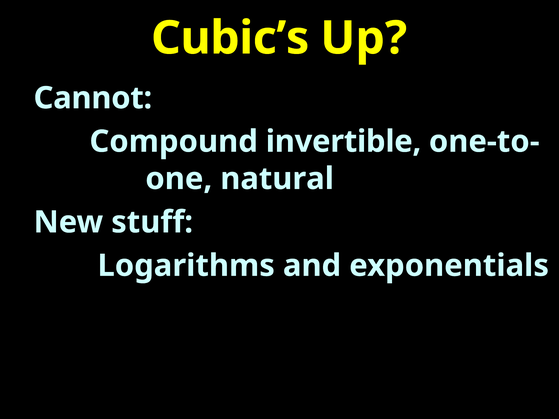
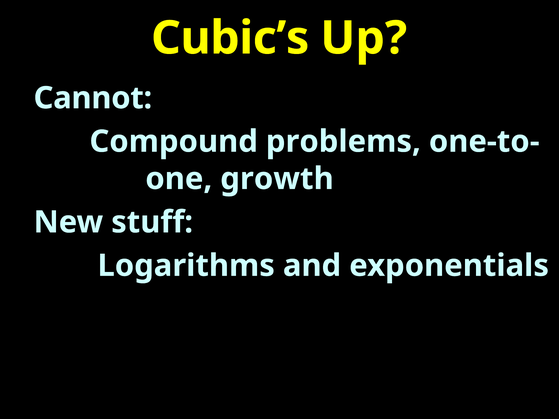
invertible: invertible -> problems
natural: natural -> growth
